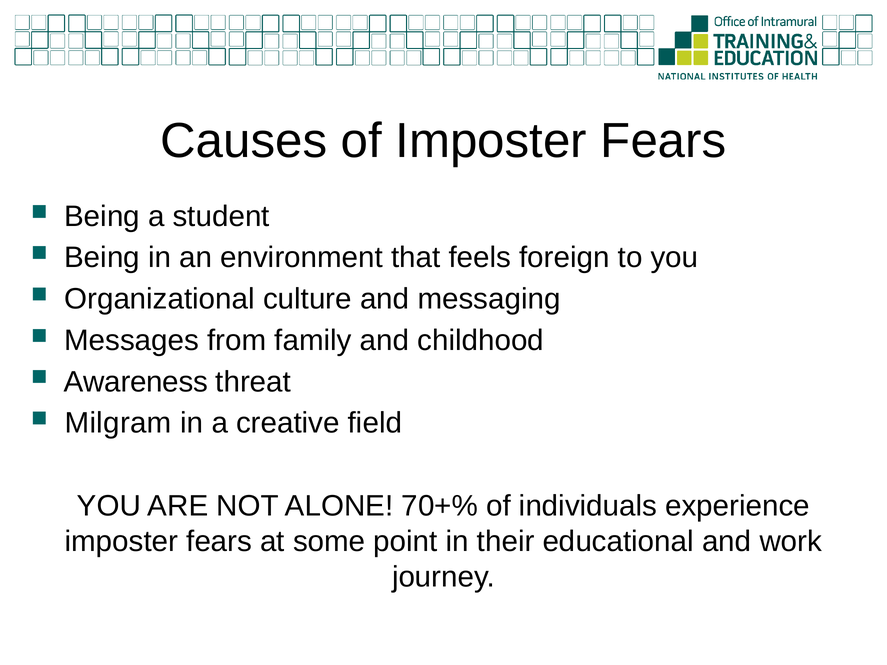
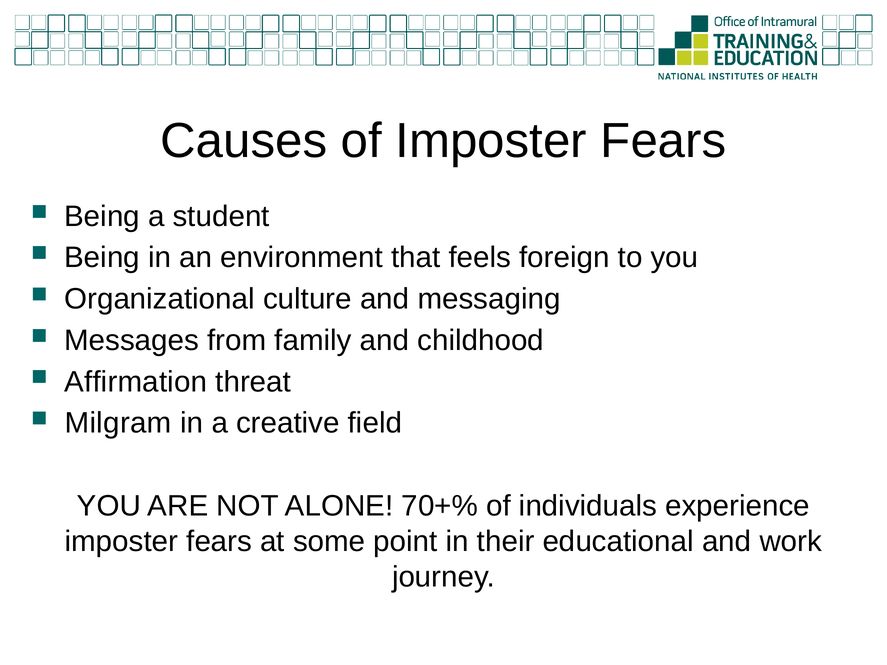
Awareness: Awareness -> Affirmation
